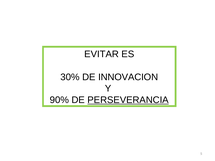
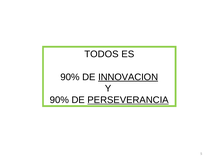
EVITAR: EVITAR -> TODOS
30% at (70, 77): 30% -> 90%
INNOVACION underline: none -> present
